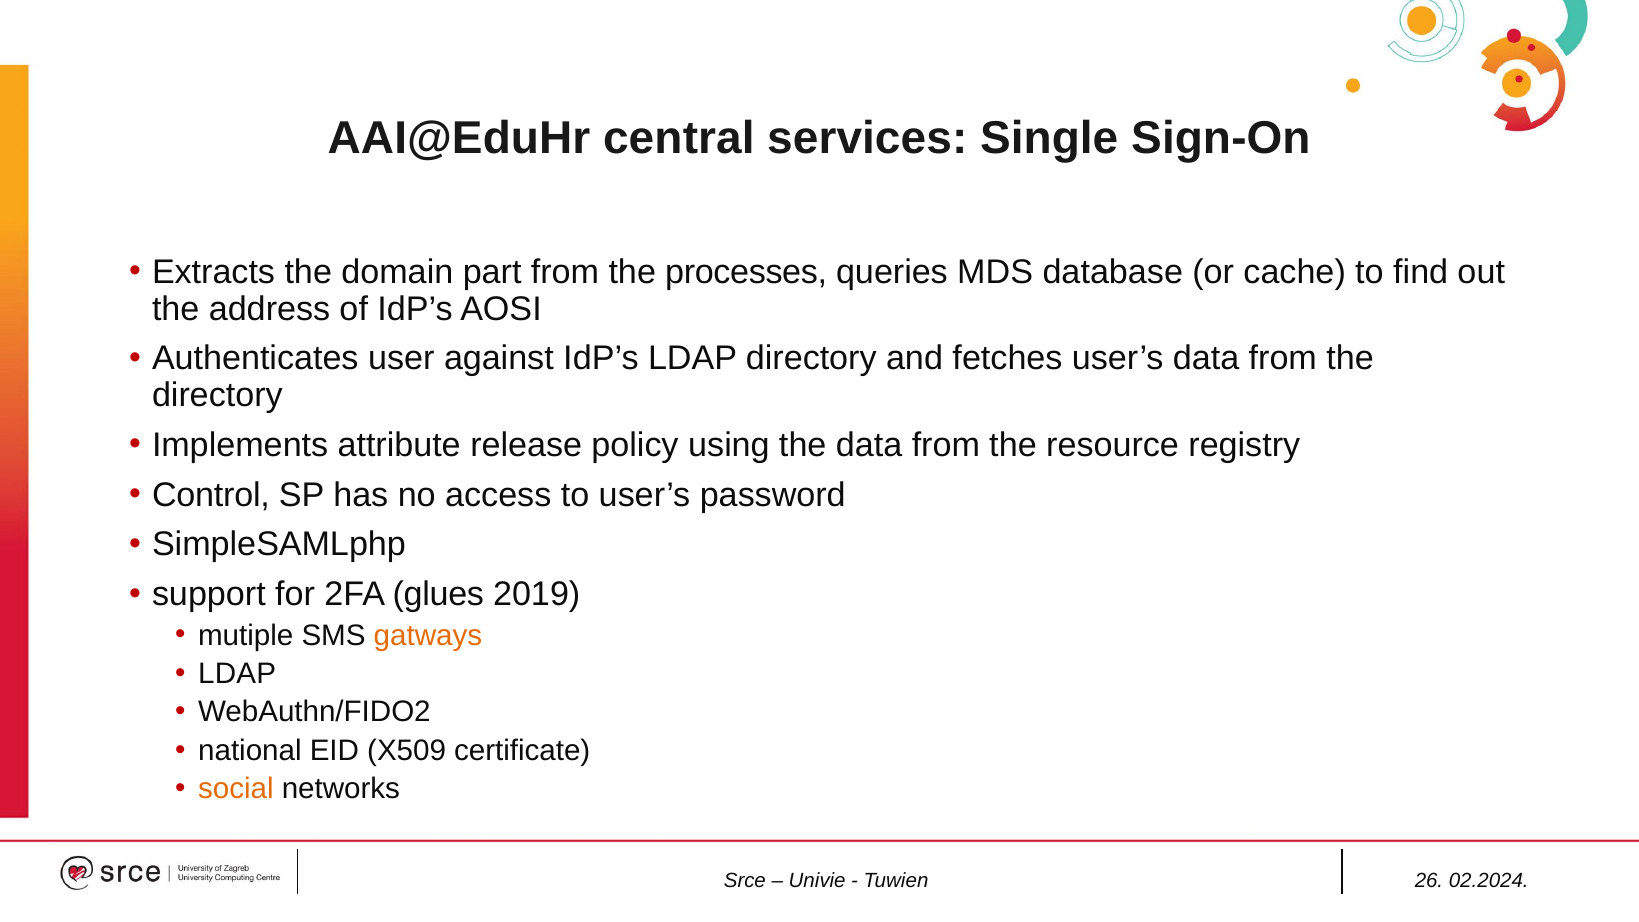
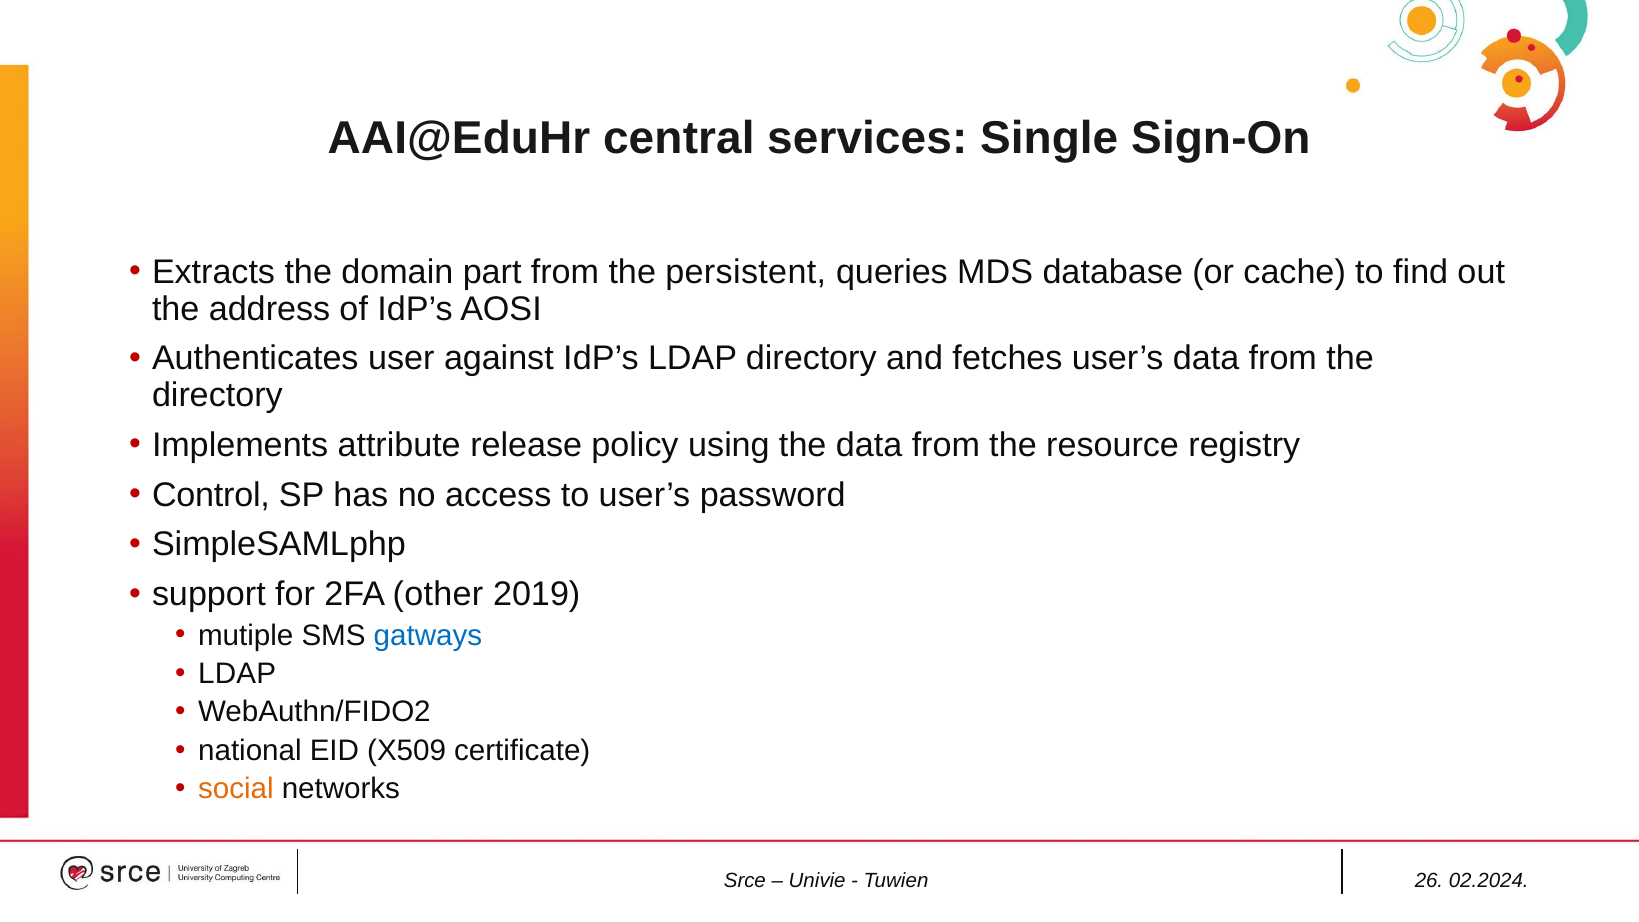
processes: processes -> persistent
glues: glues -> other
gatways colour: orange -> blue
